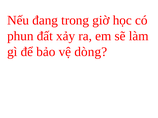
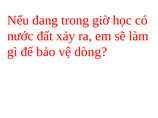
phun: phun -> nước
